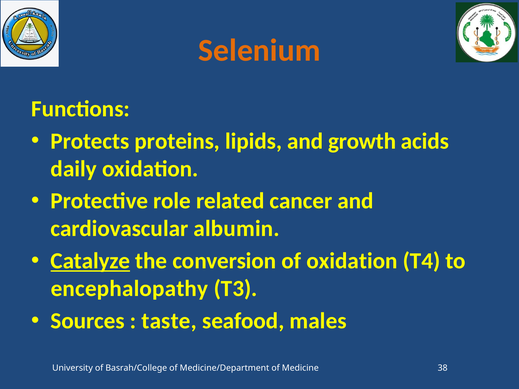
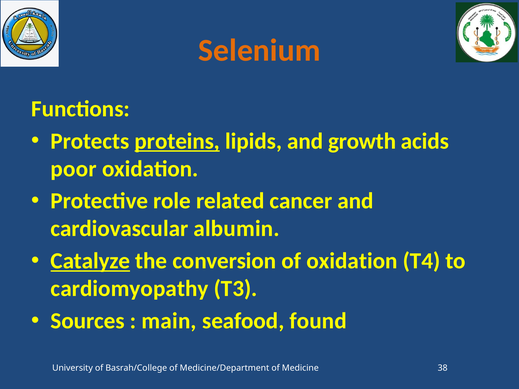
proteins underline: none -> present
daily: daily -> poor
encephalopathy: encephalopathy -> cardiomyopathy
taste: taste -> main
males: males -> found
